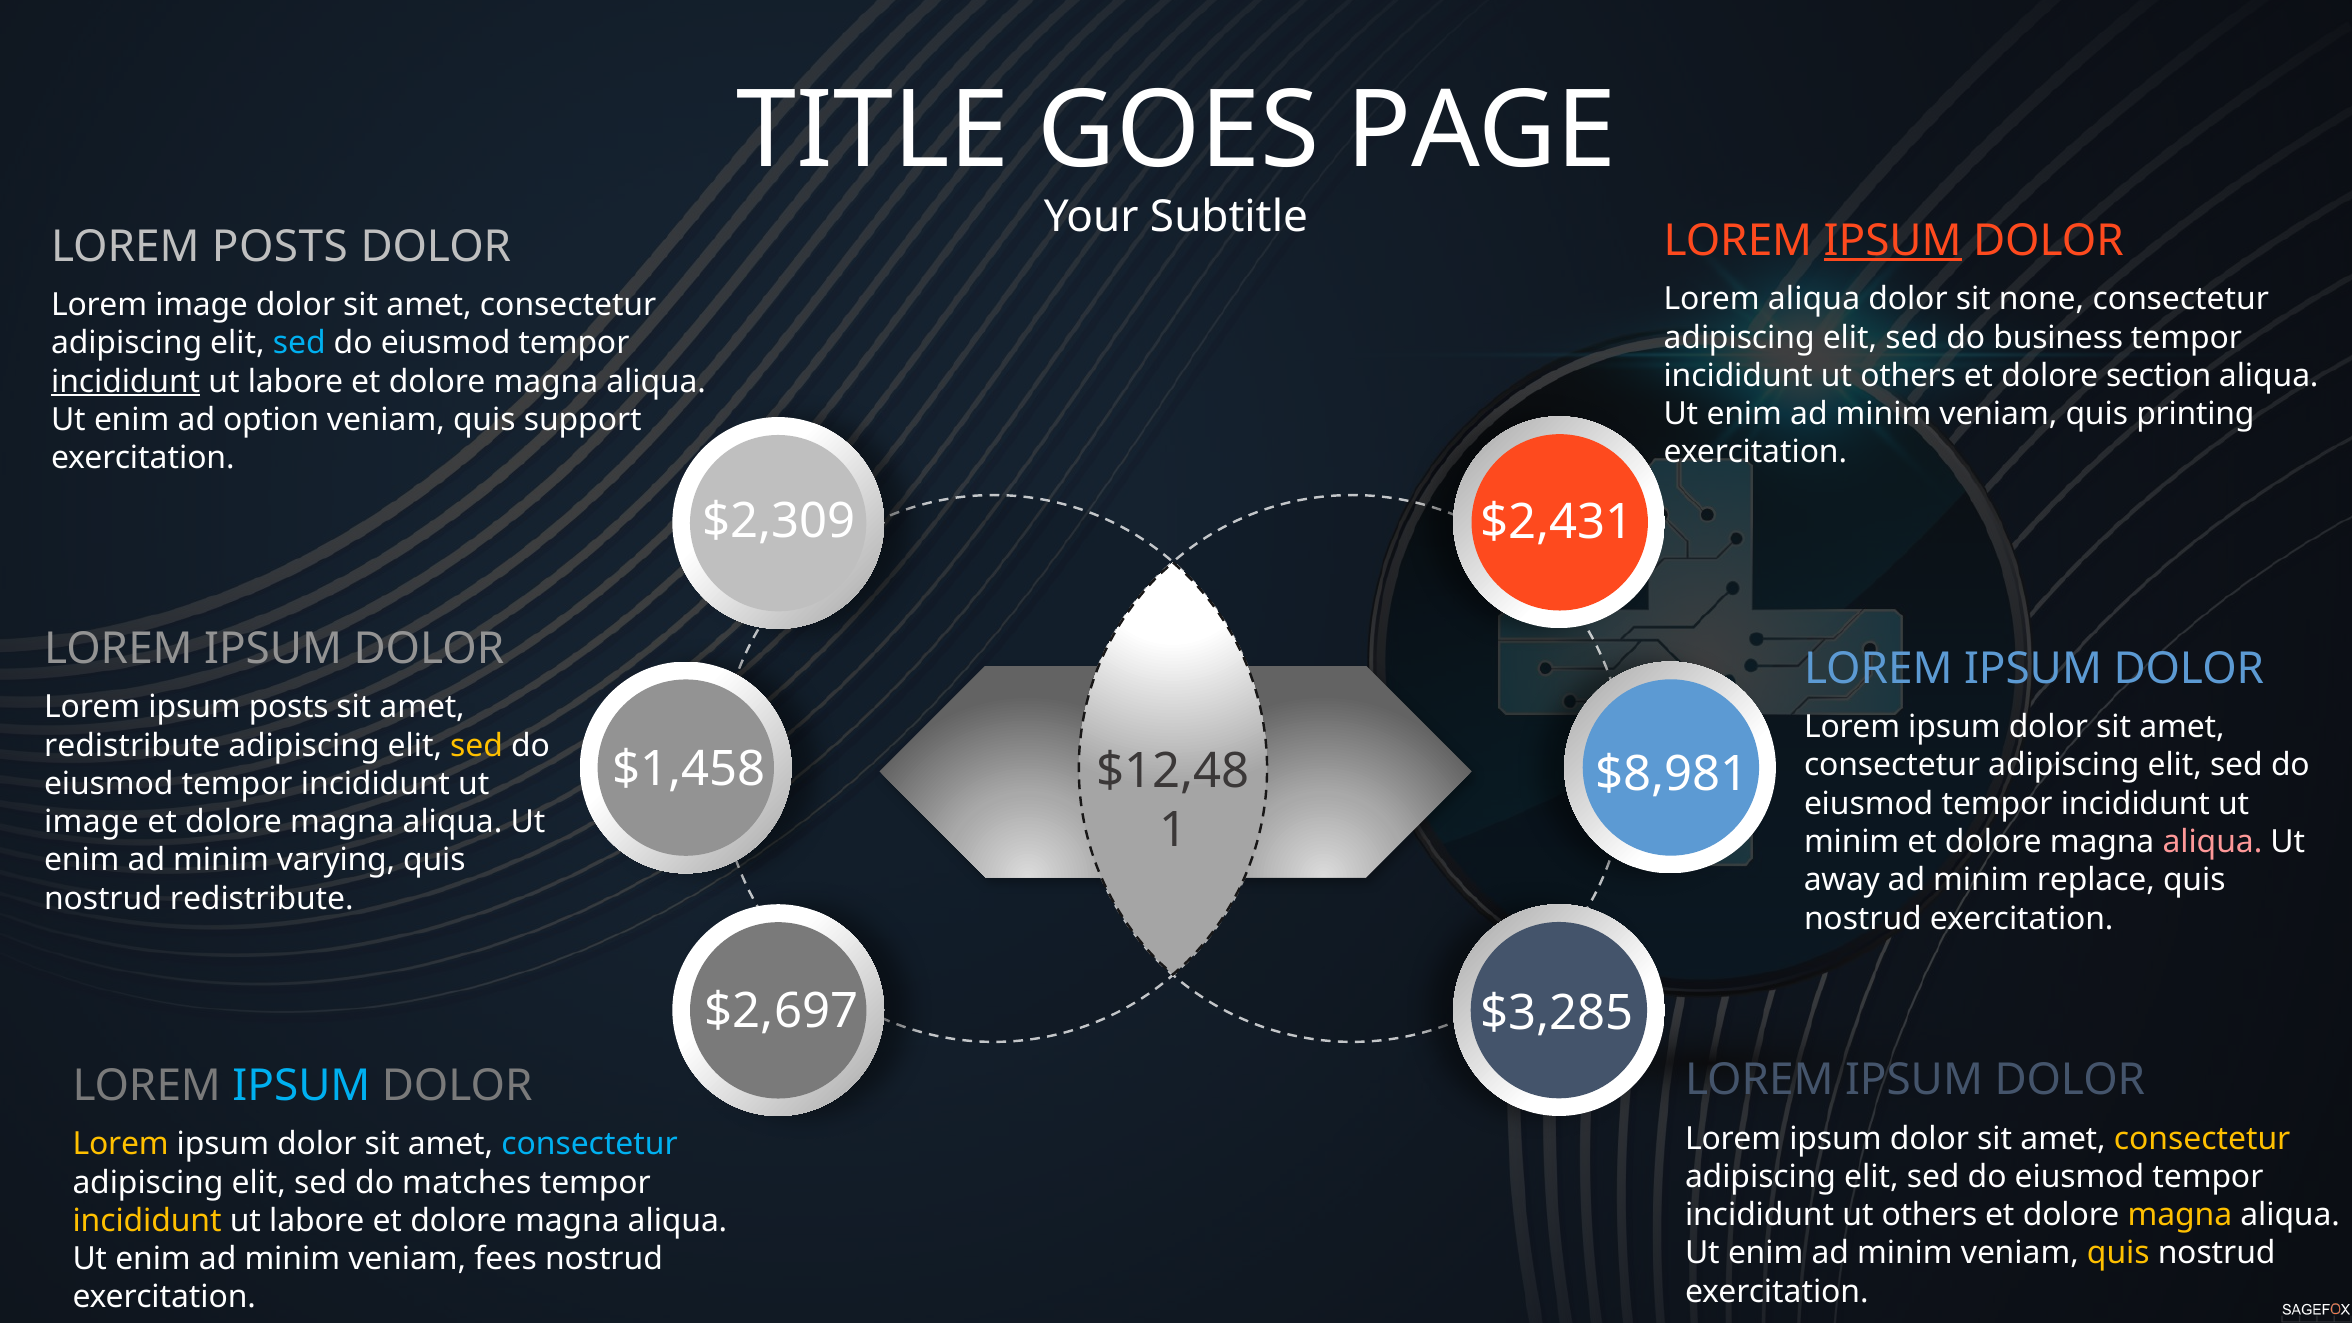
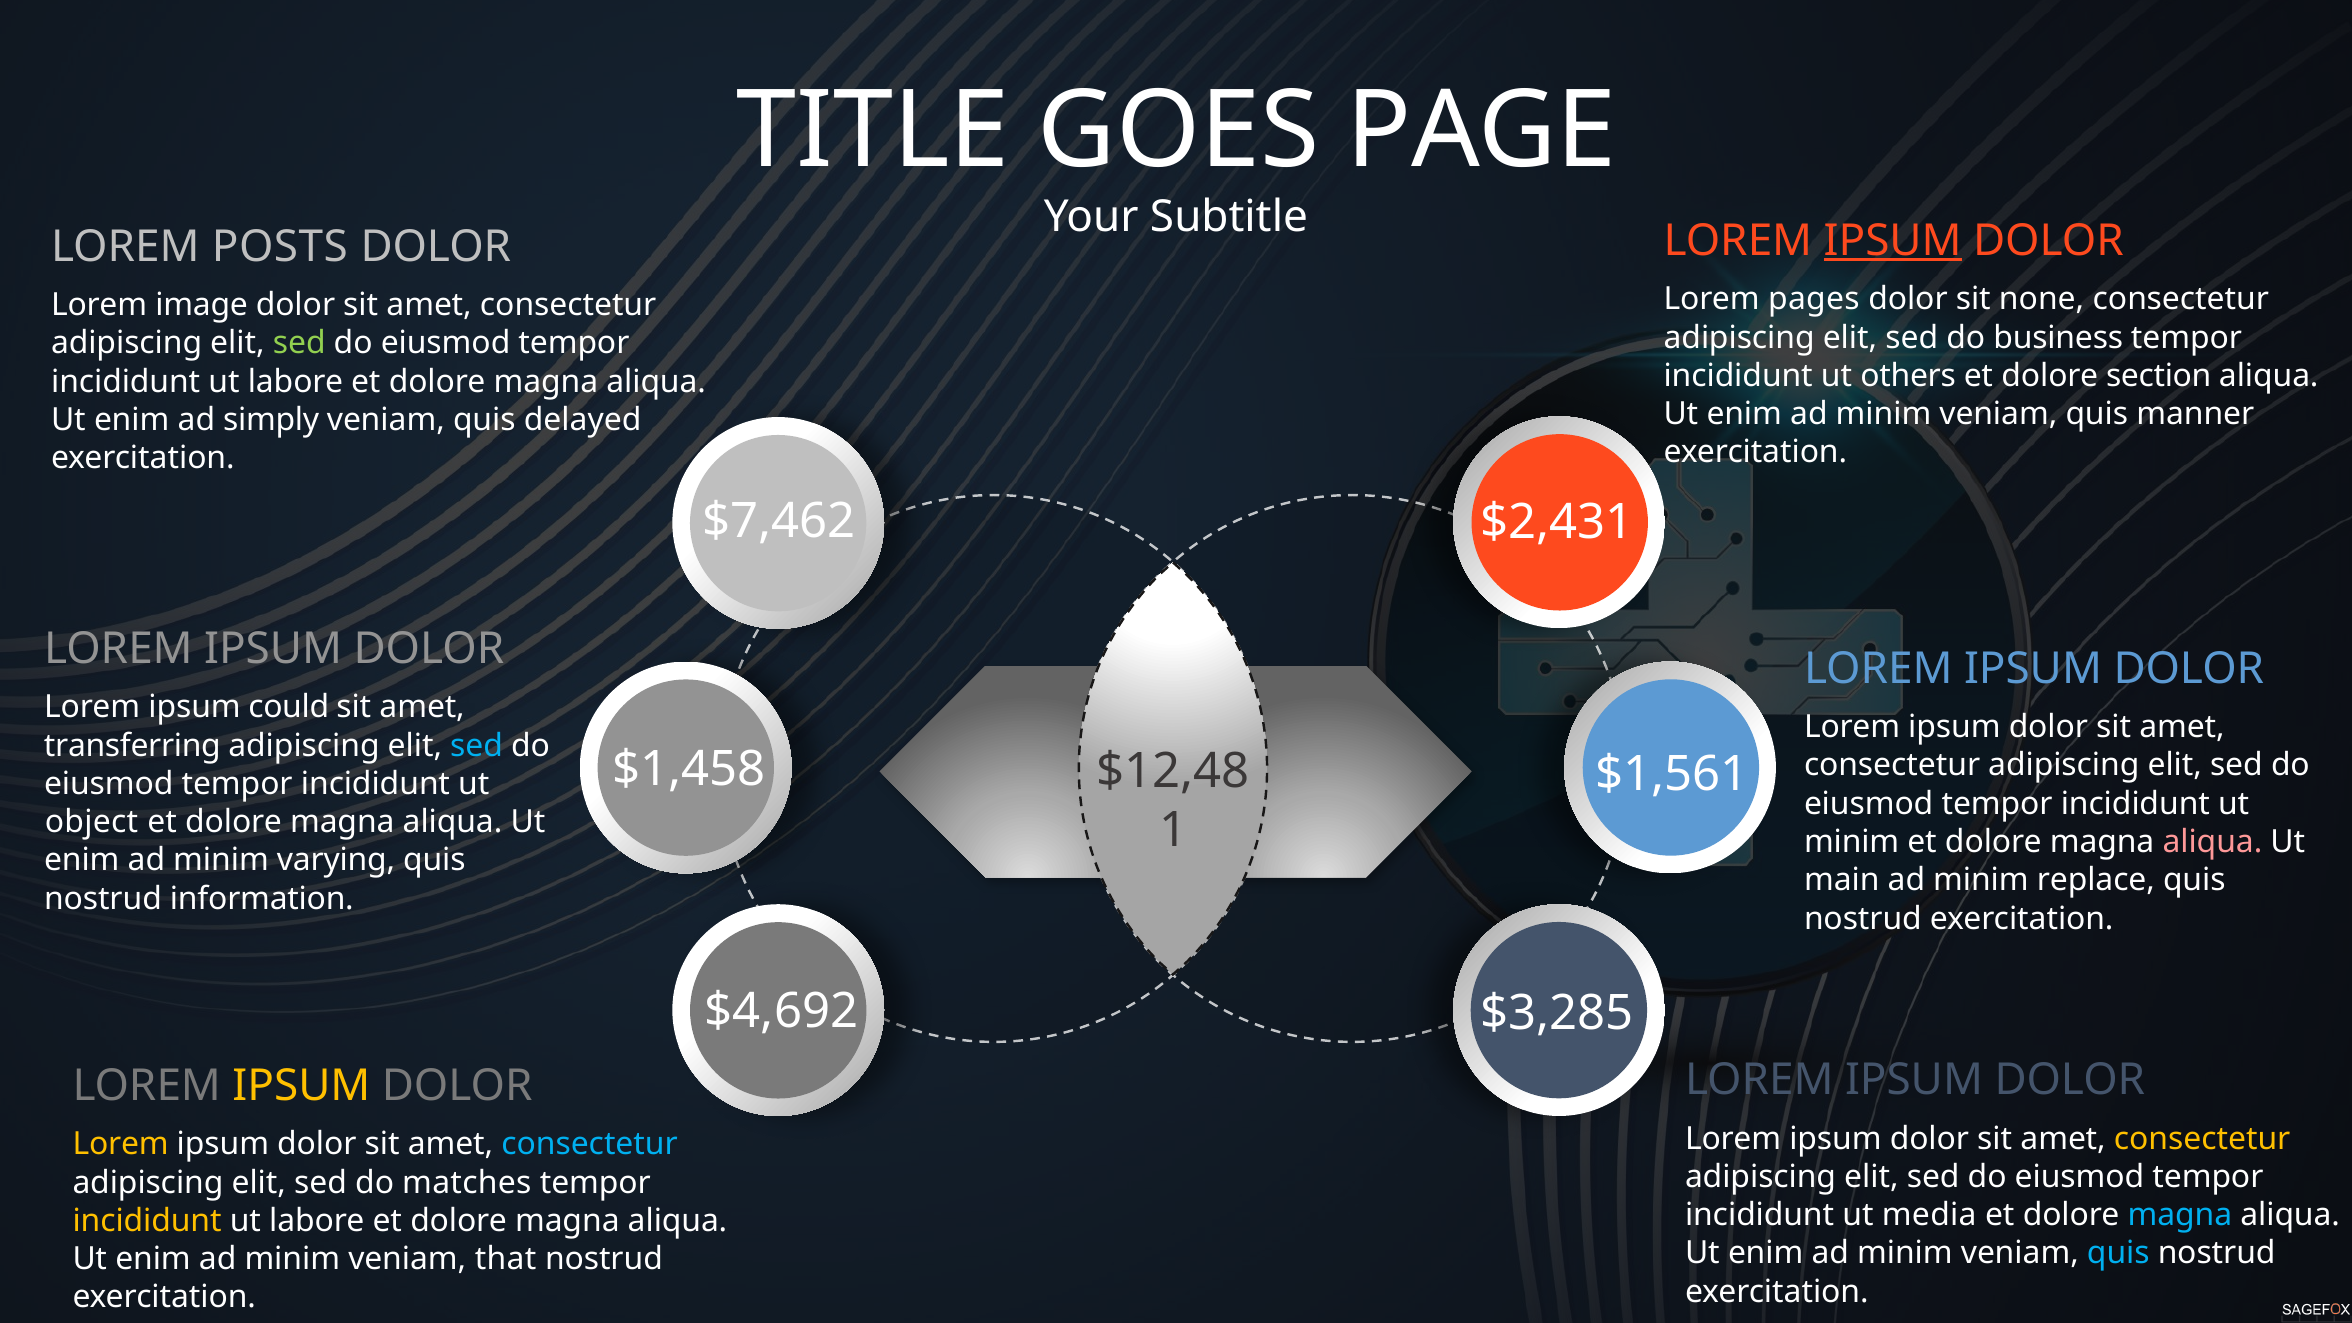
aliqua at (1814, 299): aliqua -> pages
sed at (299, 343) colour: light blue -> light green
incididunt at (126, 382) underline: present -> none
printing: printing -> manner
option: option -> simply
support: support -> delayed
$2,309: $2,309 -> $7,462
ipsum posts: posts -> could
redistribute at (132, 745): redistribute -> transferring
sed at (477, 745) colour: yellow -> light blue
$8,981: $8,981 -> $1,561
image at (92, 822): image -> object
away: away -> main
nostrud redistribute: redistribute -> information
$2,697: $2,697 -> $4,692
IPSUM at (301, 1086) colour: light blue -> yellow
others at (1930, 1215): others -> media
magna at (2180, 1215) colour: yellow -> light blue
quis at (2118, 1253) colour: yellow -> light blue
fees: fees -> that
